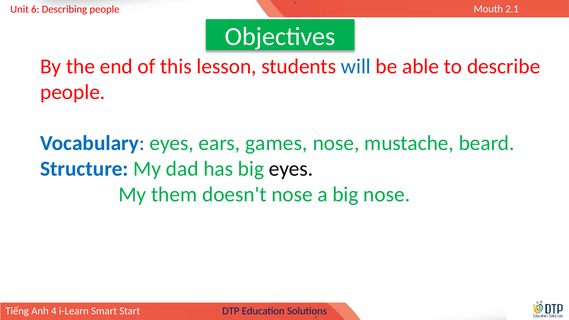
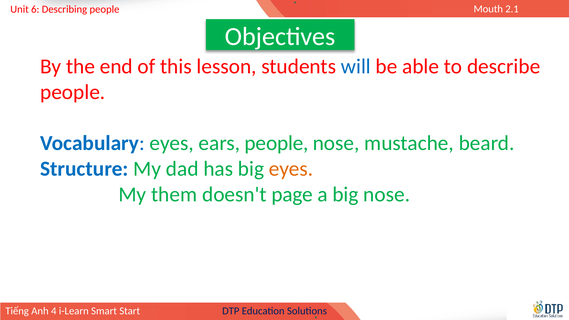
ears games: games -> people
eyes at (291, 169) colour: black -> orange
doesn't nose: nose -> page
